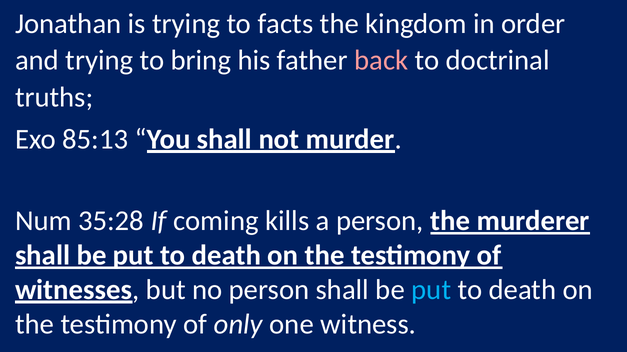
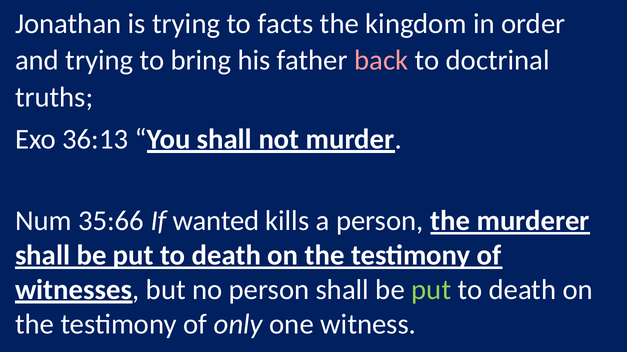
85:13: 85:13 -> 36:13
35:28: 35:28 -> 35:66
coming: coming -> wanted
put at (431, 290) colour: light blue -> light green
